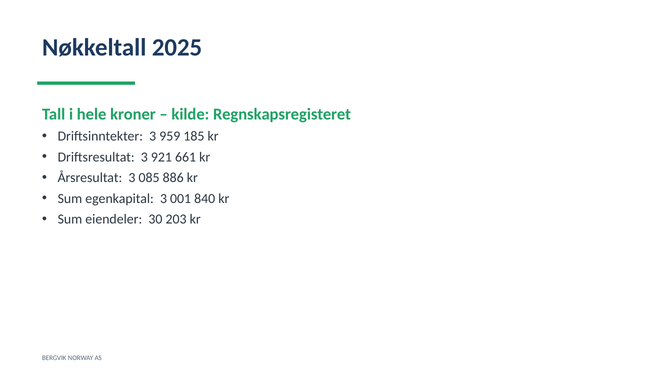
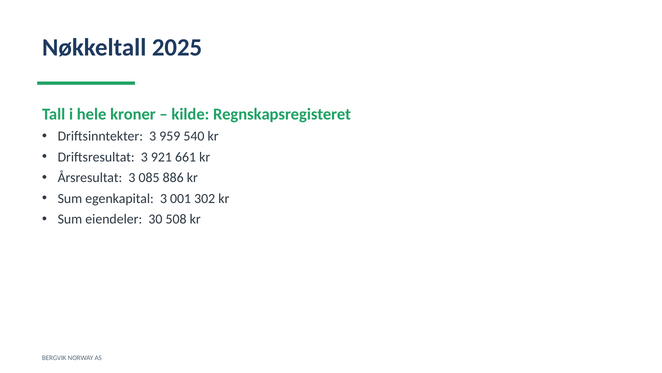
185: 185 -> 540
840: 840 -> 302
203: 203 -> 508
